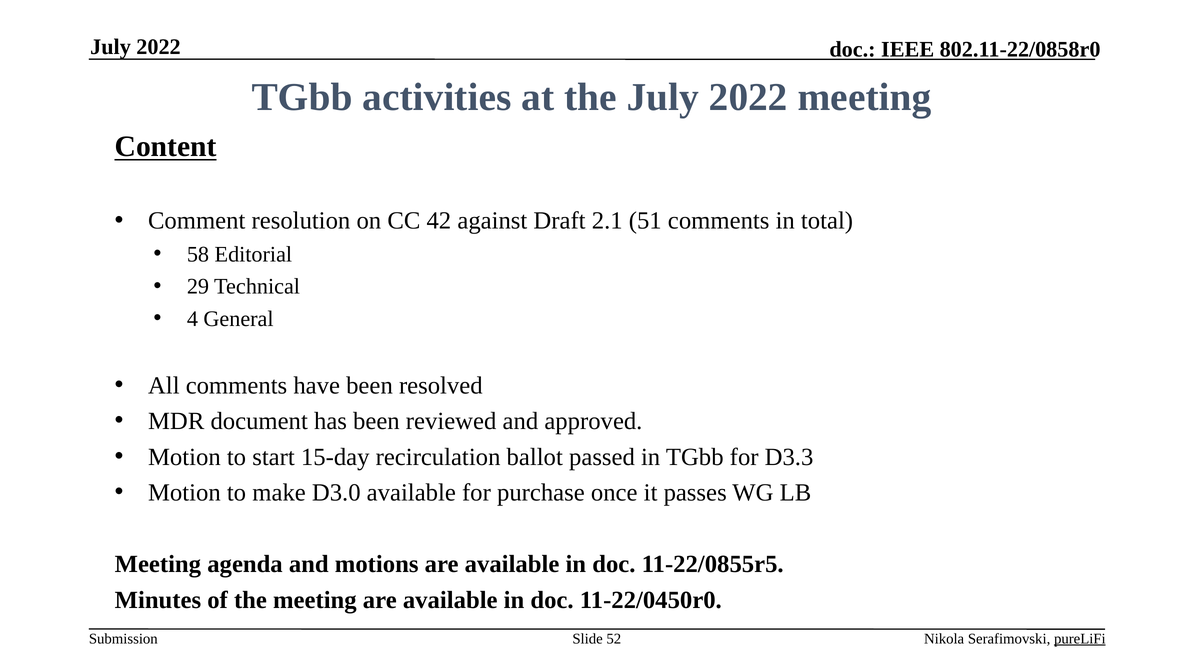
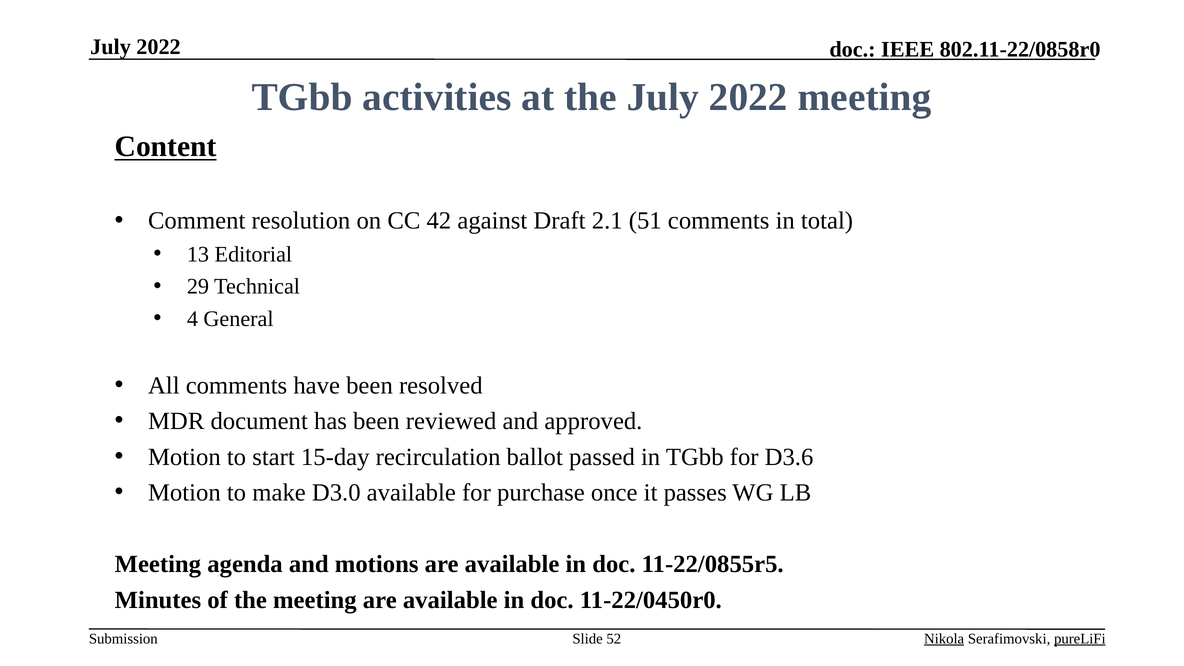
58: 58 -> 13
D3.3: D3.3 -> D3.6
Nikola underline: none -> present
